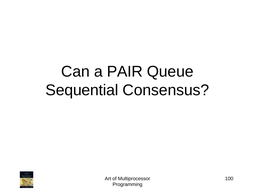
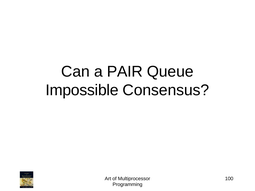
Sequential: Sequential -> Impossible
